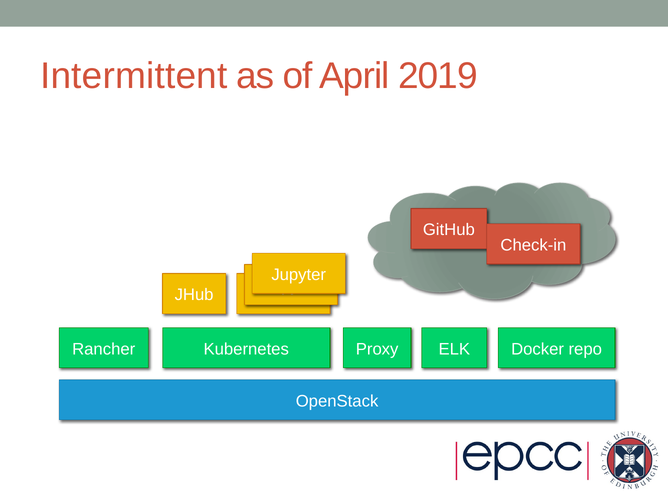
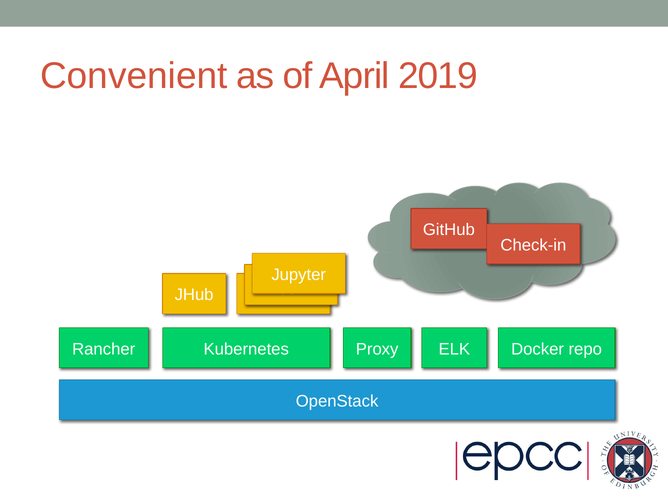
Intermittent: Intermittent -> Convenient
